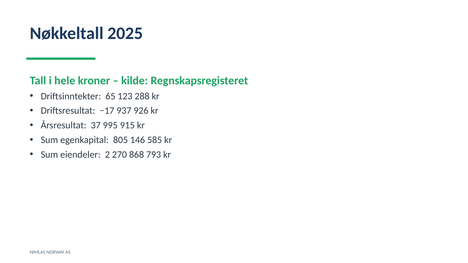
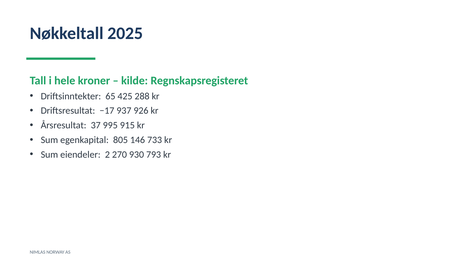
123: 123 -> 425
585: 585 -> 733
868: 868 -> 930
